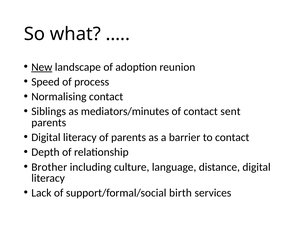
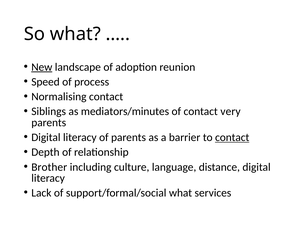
sent: sent -> very
contact at (232, 137) underline: none -> present
support/formal/social birth: birth -> what
